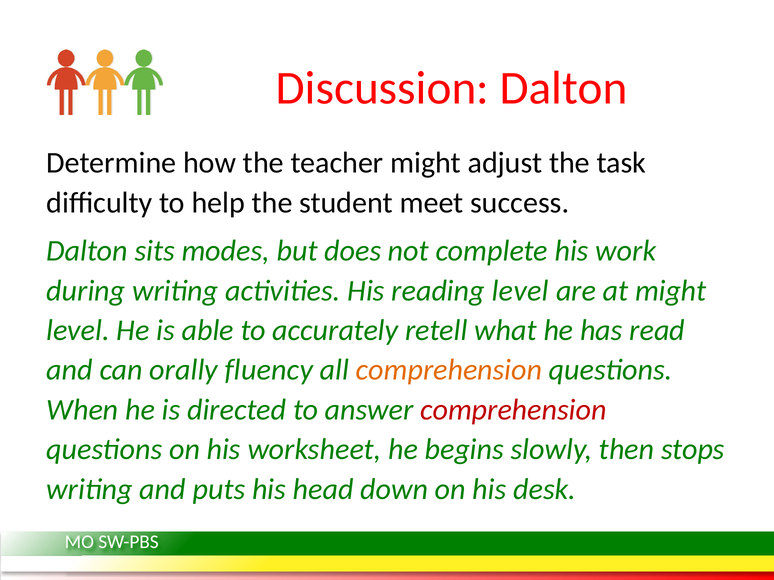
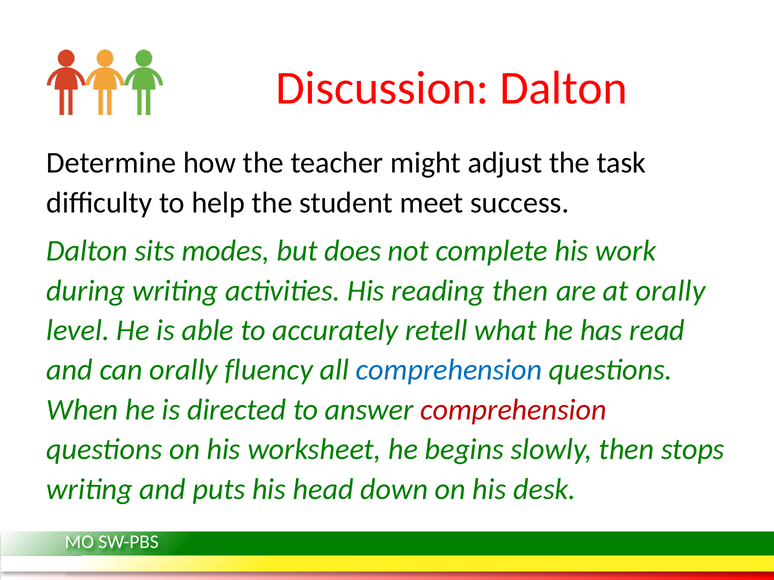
reading level: level -> then
at might: might -> orally
comprehension at (449, 370) colour: orange -> blue
